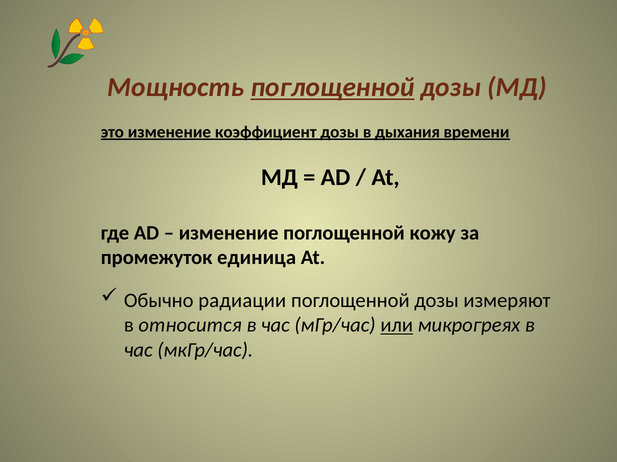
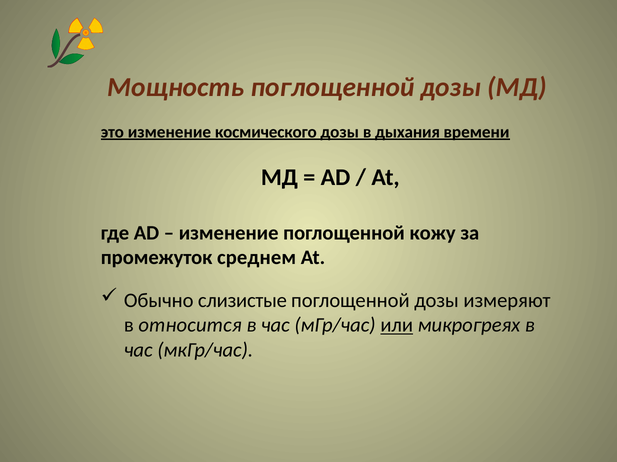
поглощенной at (333, 88) underline: present -> none
коэффициент: коэффициент -> космического
единица: единица -> среднем
радиации: радиации -> слизистые
